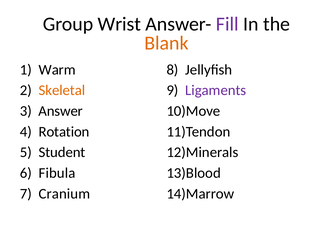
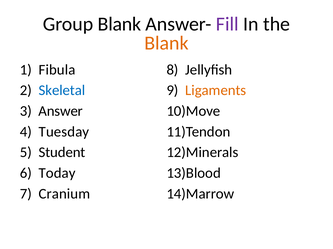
Group Wrist: Wrist -> Blank
Warm: Warm -> Fibula
Skeletal colour: orange -> blue
Ligaments colour: purple -> orange
Rotation: Rotation -> Tuesday
Fibula: Fibula -> Today
